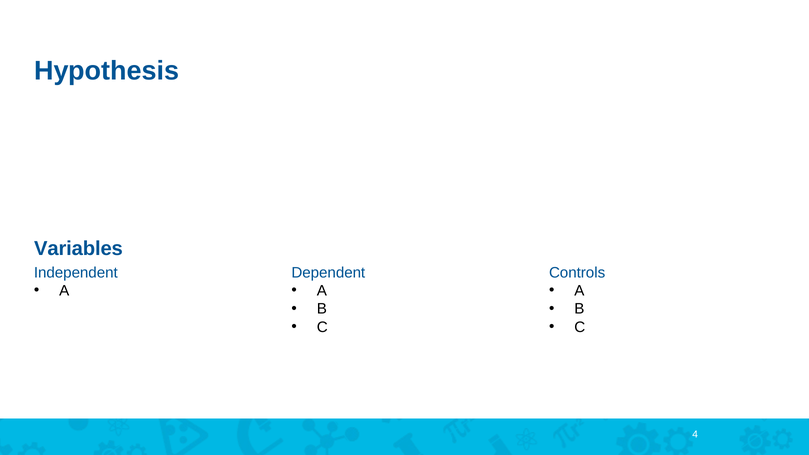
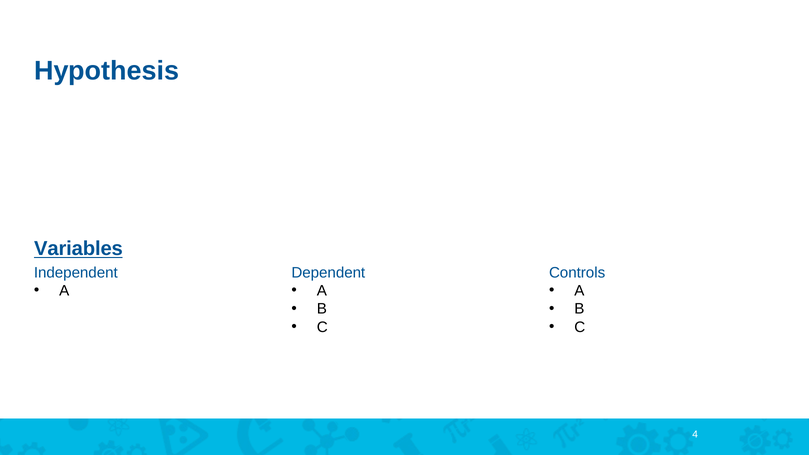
Variables underline: none -> present
